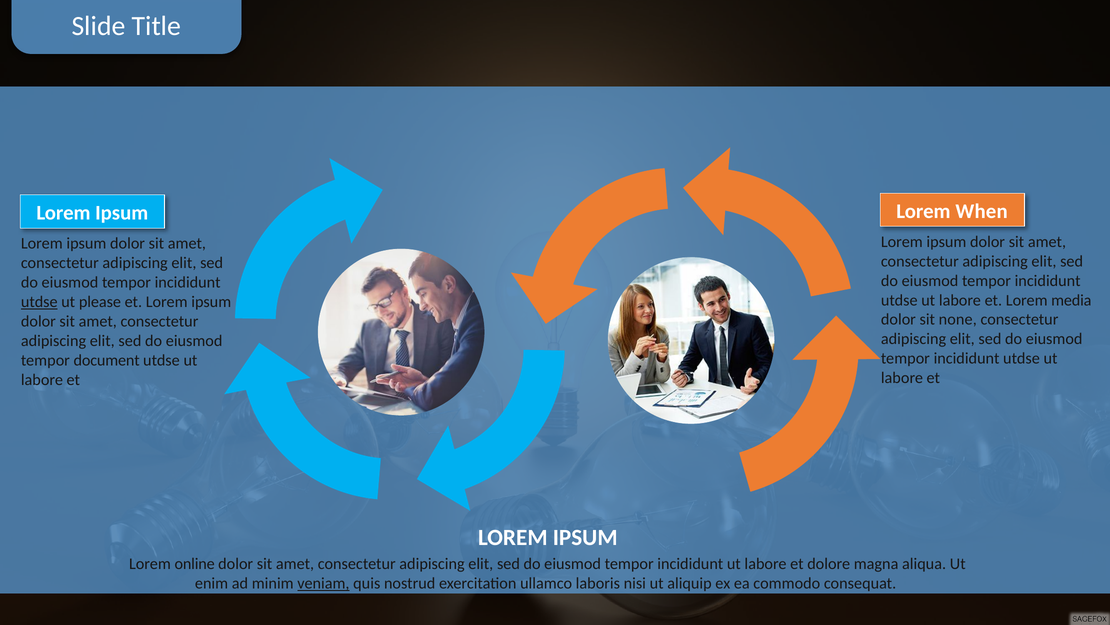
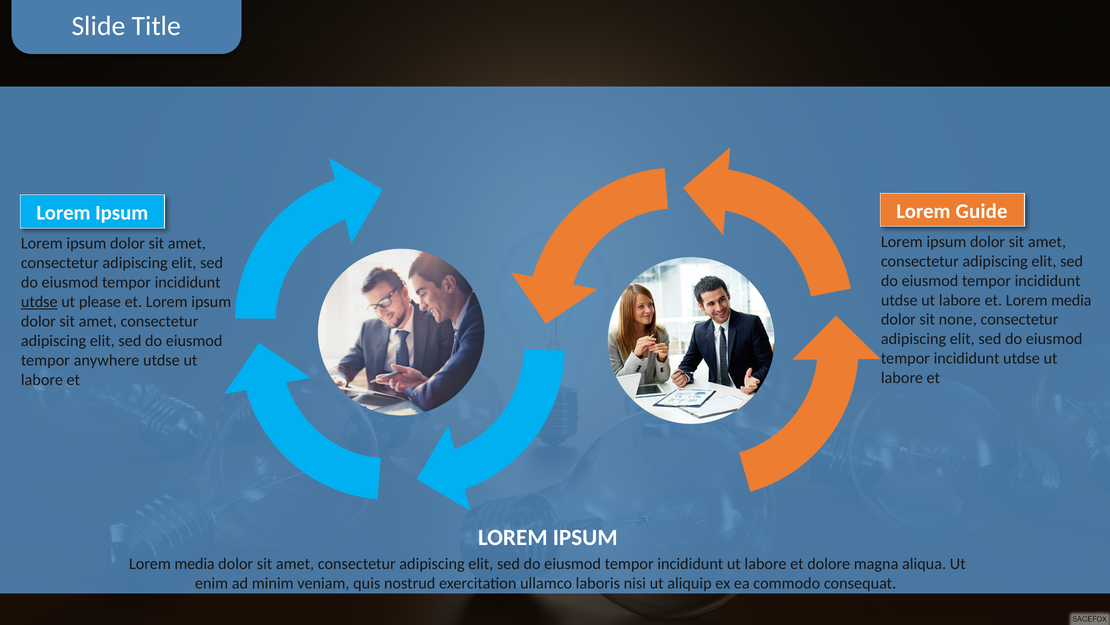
When: When -> Guide
document: document -> anywhere
online at (195, 563): online -> media
veniam underline: present -> none
